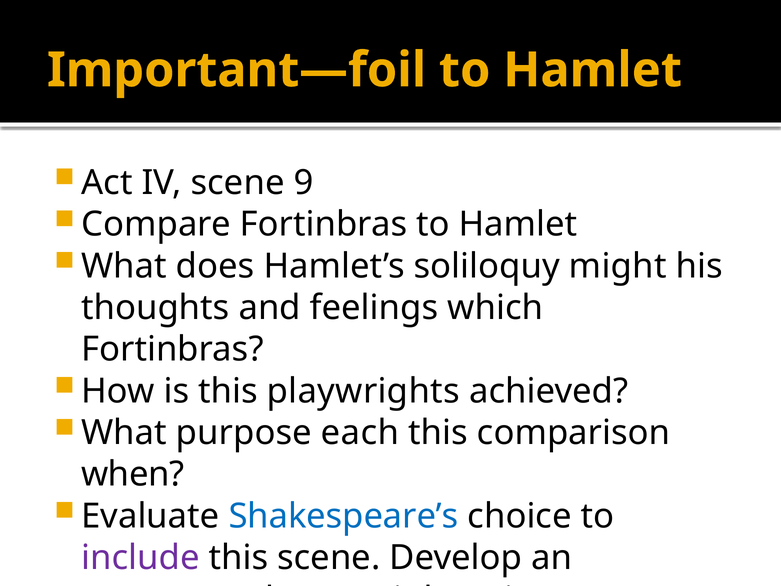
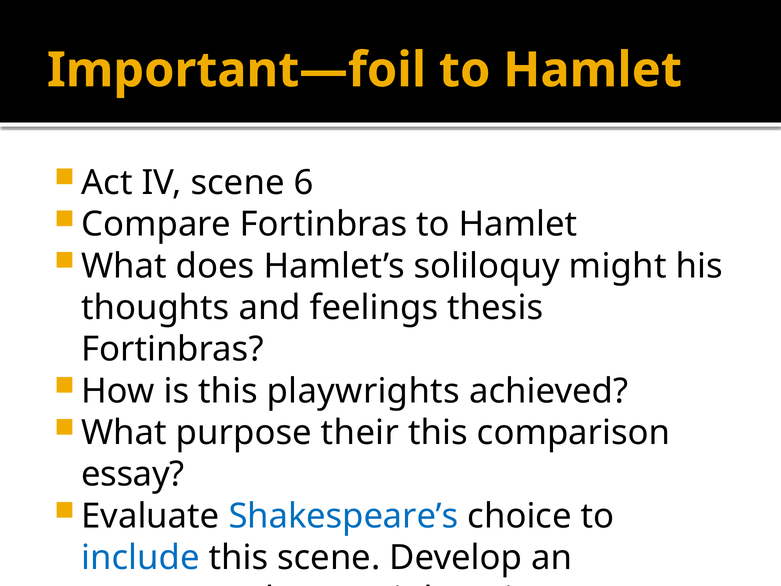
9: 9 -> 6
which: which -> thesis
each: each -> their
when: when -> essay
include colour: purple -> blue
